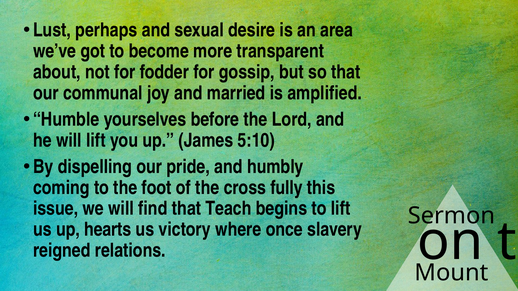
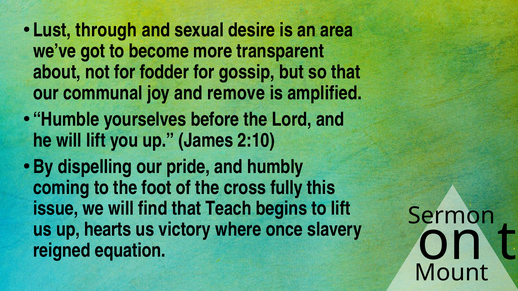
perhaps: perhaps -> through
married: married -> remove
5:10: 5:10 -> 2:10
relations: relations -> equation
